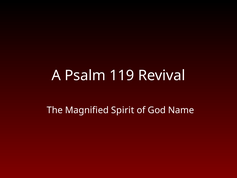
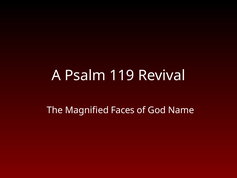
Spirit: Spirit -> Faces
